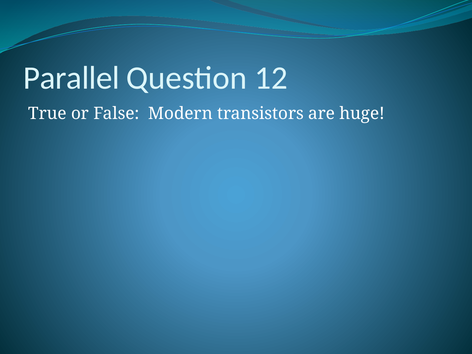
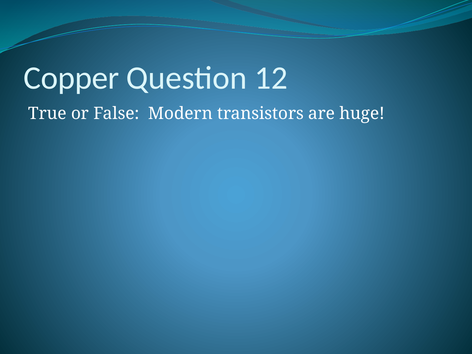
Parallel: Parallel -> Copper
